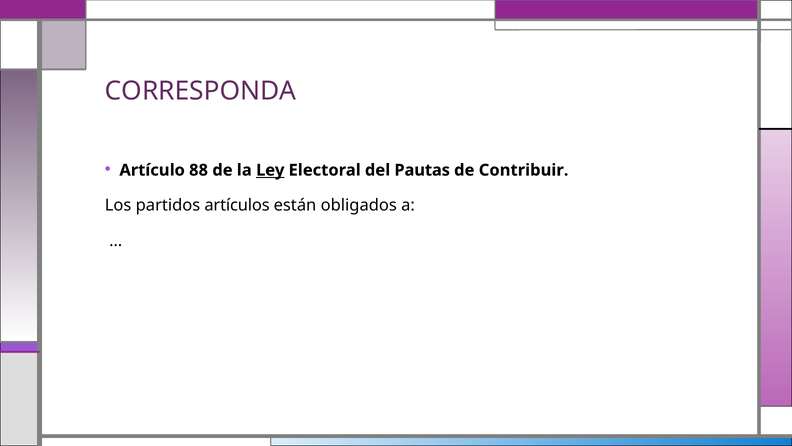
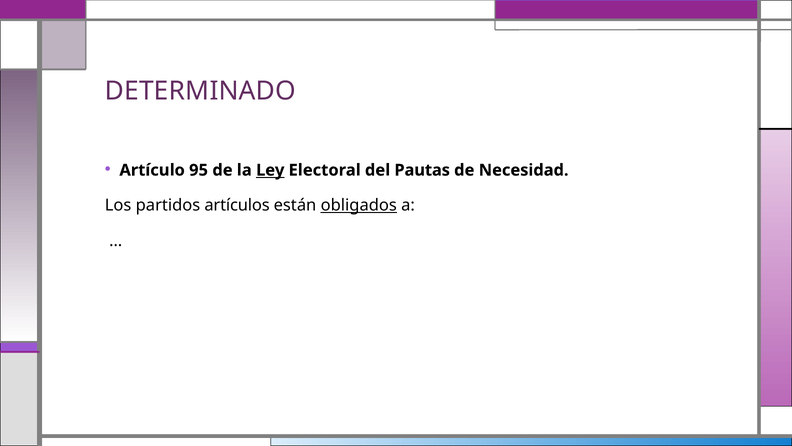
CORRESPONDA: CORRESPONDA -> DETERMINADO
88: 88 -> 95
Contribuir: Contribuir -> Necesidad
obligados underline: none -> present
